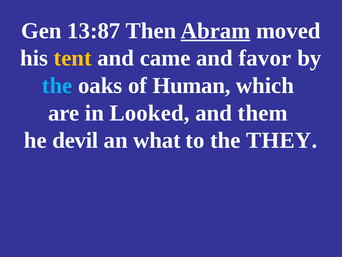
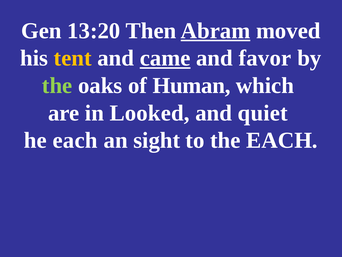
13:87: 13:87 -> 13:20
came underline: none -> present
the at (57, 85) colour: light blue -> light green
them: them -> quiet
he devil: devil -> each
what: what -> sight
the THEY: THEY -> EACH
